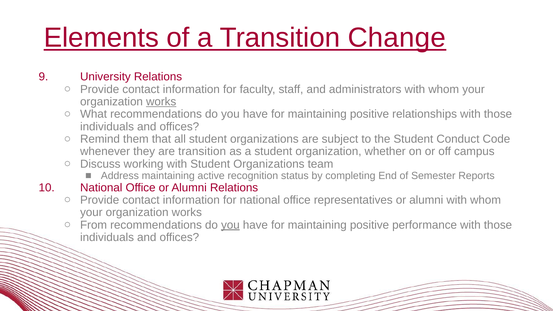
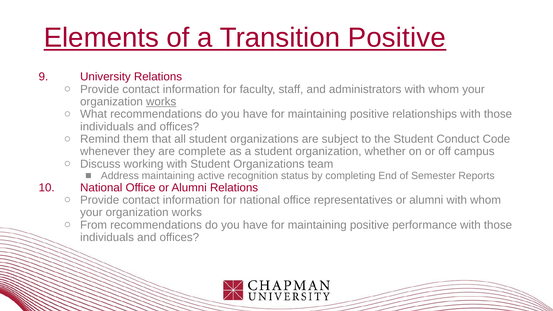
Transition Change: Change -> Positive
are transition: transition -> complete
you at (230, 225) underline: present -> none
